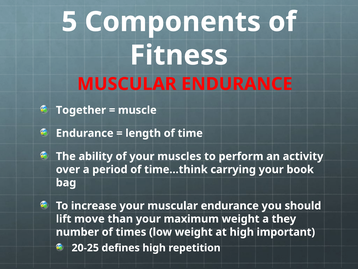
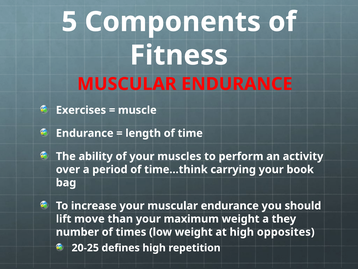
Together: Together -> Exercises
important: important -> opposites
